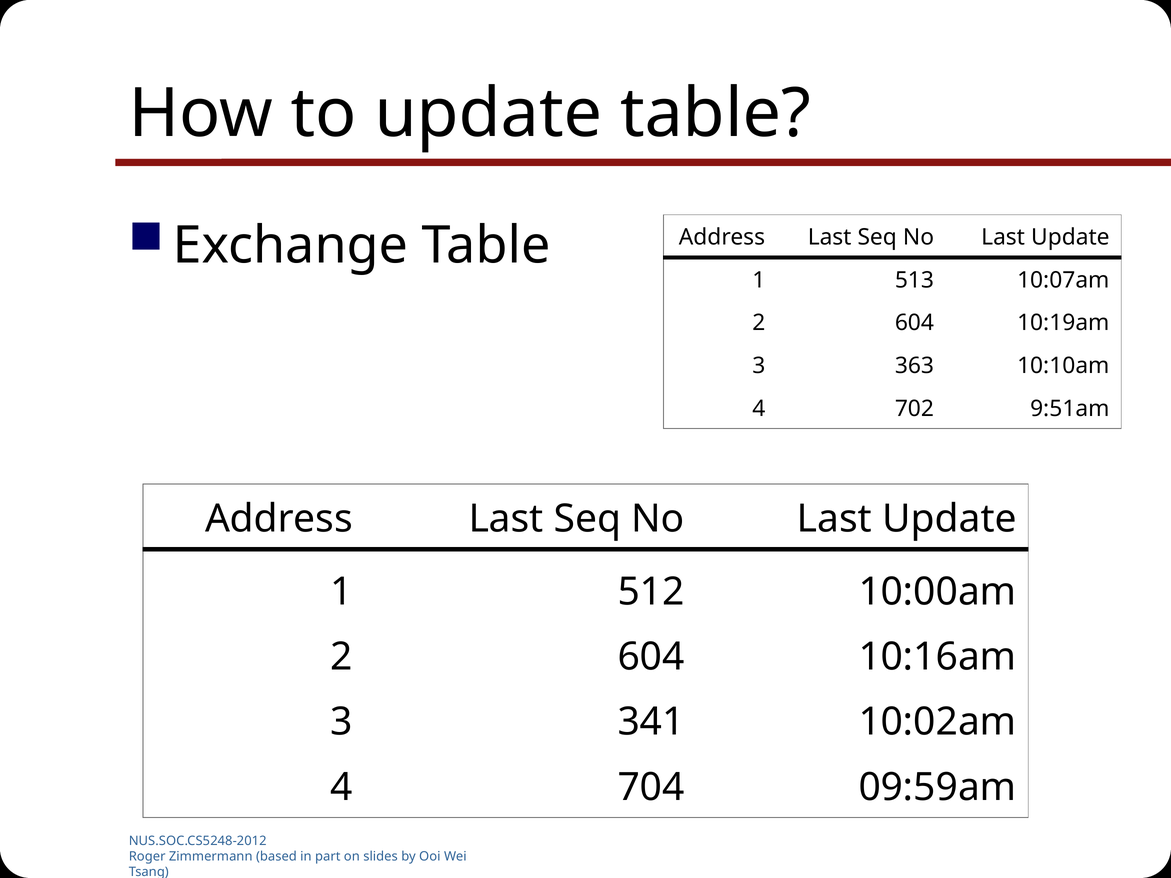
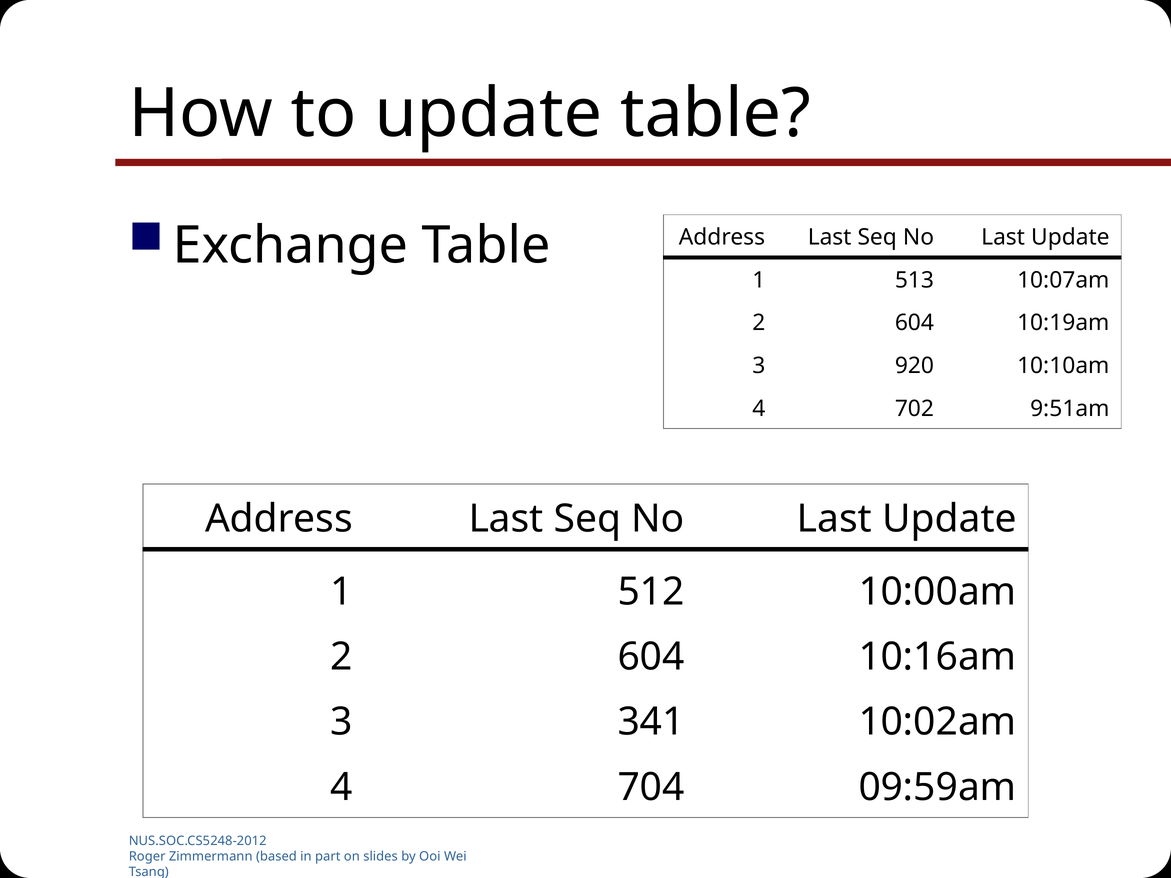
363: 363 -> 920
